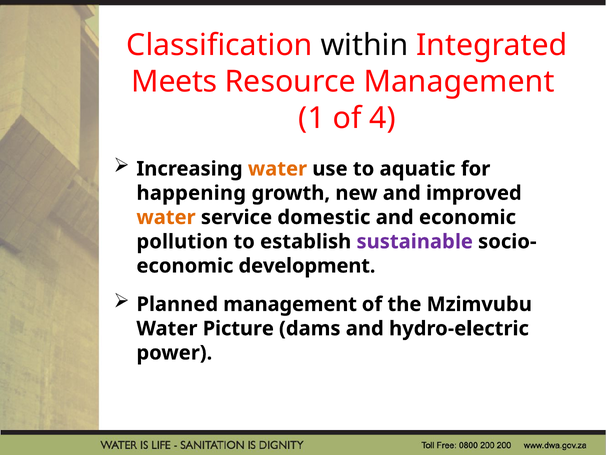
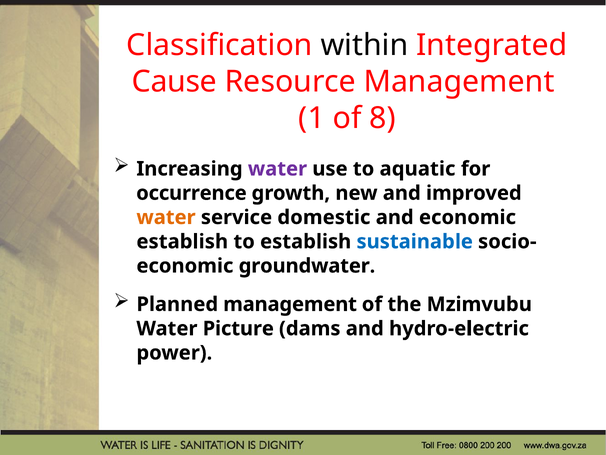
Meets: Meets -> Cause
4: 4 -> 8
water at (277, 169) colour: orange -> purple
happening: happening -> occurrence
pollution at (182, 241): pollution -> establish
sustainable colour: purple -> blue
development: development -> groundwater
